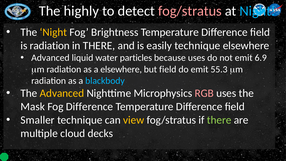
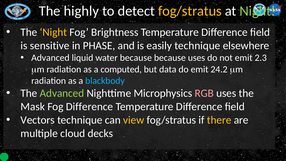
fog/stratus at (190, 11) colour: pink -> yellow
Night at (258, 11) colour: light blue -> light green
is radiation: radiation -> sensitive
in THERE: THERE -> PHASE
water particles: particles -> because
6.9: 6.9 -> 2.3
a elsewhere: elsewhere -> computed
but field: field -> data
55.3: 55.3 -> 24.2
Advanced at (62, 93) colour: yellow -> light green
Smaller: Smaller -> Vectors
there at (219, 120) colour: light green -> yellow
